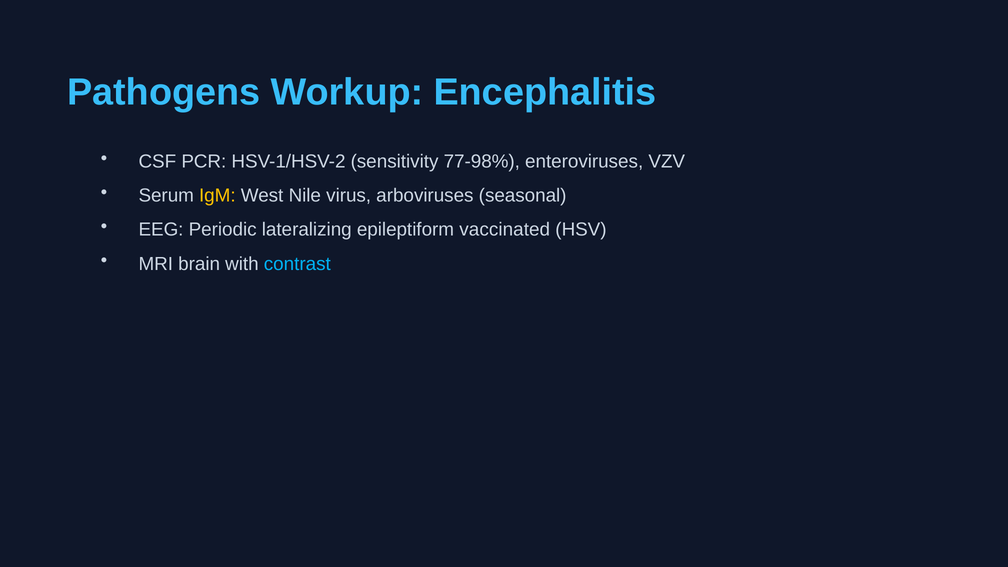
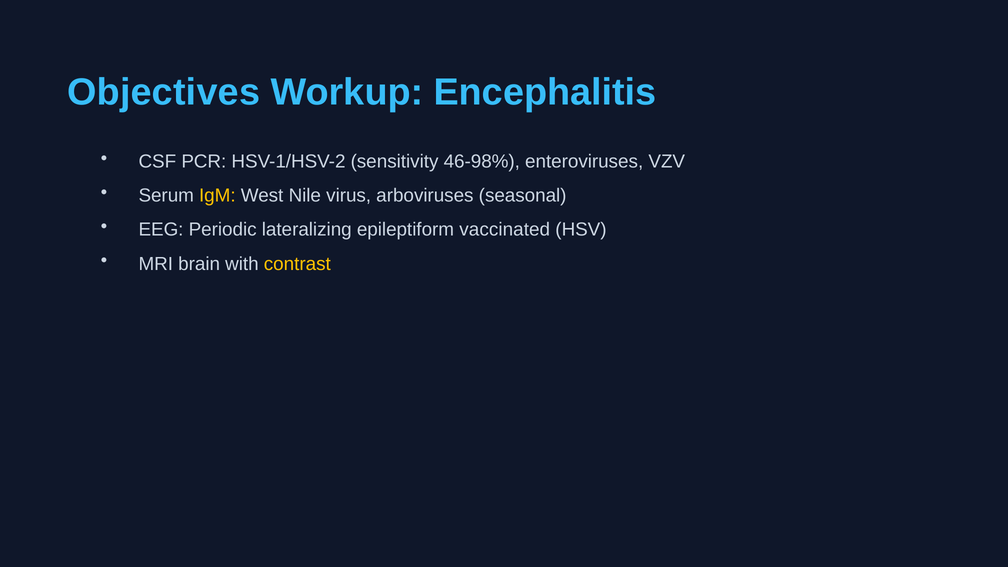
Pathogens: Pathogens -> Objectives
77-98%: 77-98% -> 46-98%
contrast colour: light blue -> yellow
